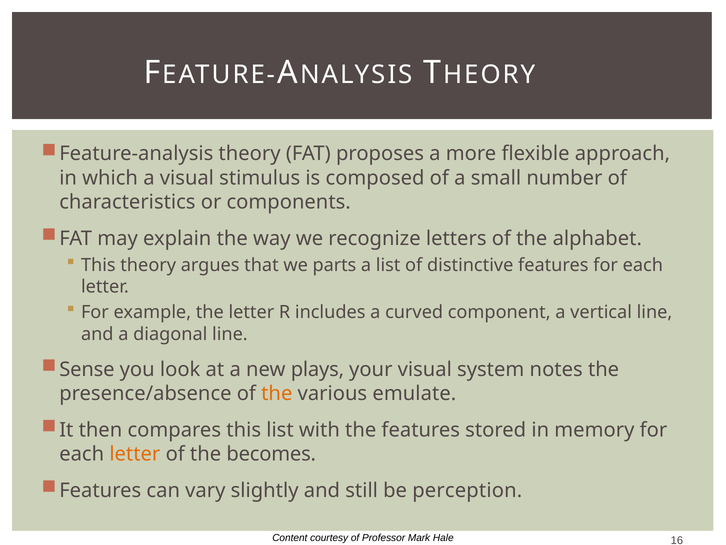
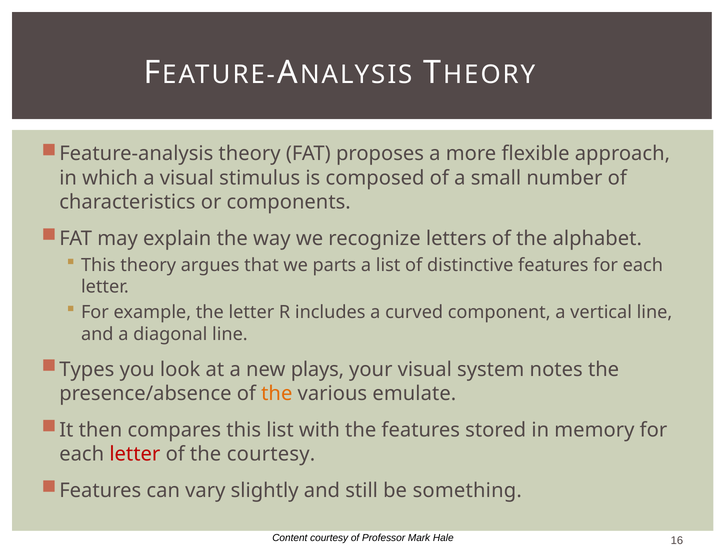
Sense: Sense -> Types
letter at (135, 454) colour: orange -> red
the becomes: becomes -> courtesy
perception: perception -> something
